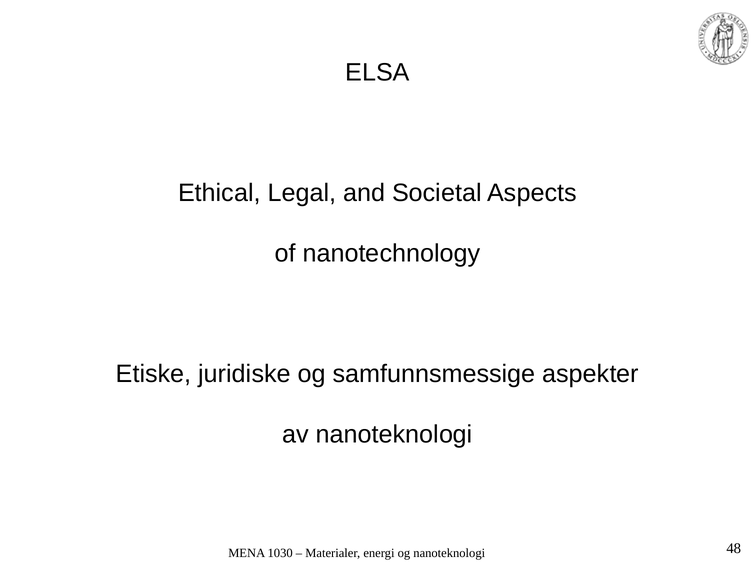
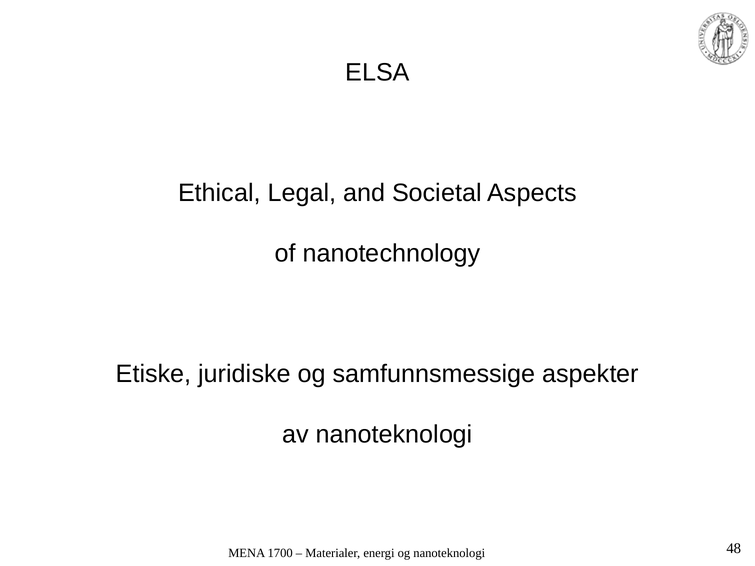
1030: 1030 -> 1700
